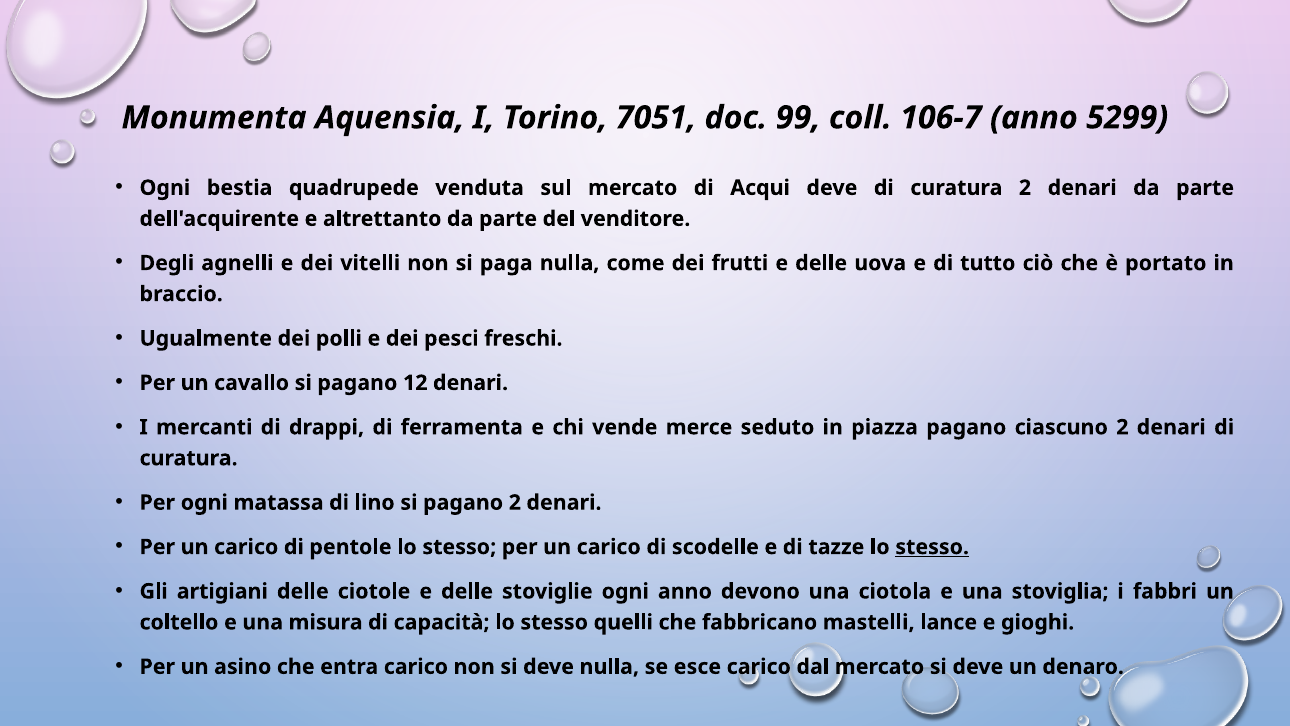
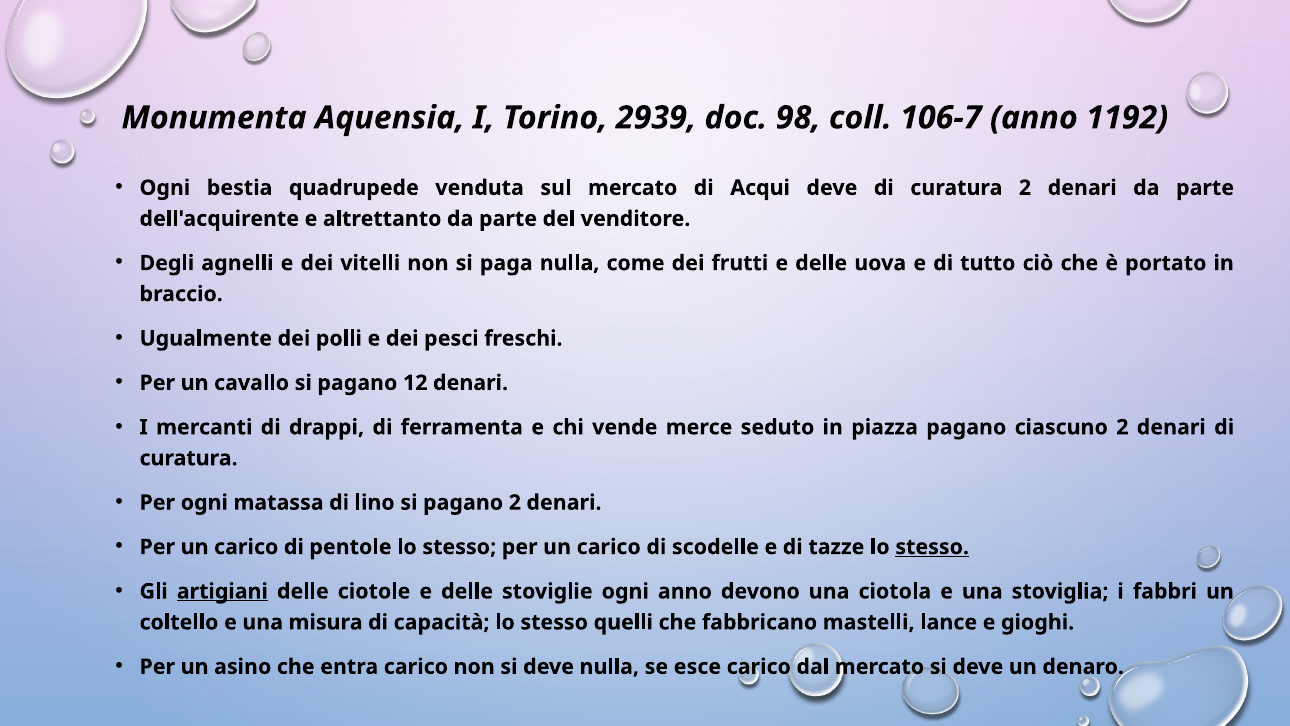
7051: 7051 -> 2939
99: 99 -> 98
5299: 5299 -> 1192
artigiani underline: none -> present
